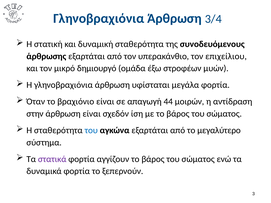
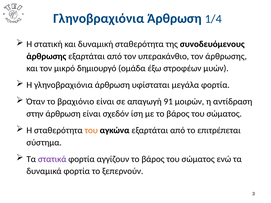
3/4: 3/4 -> 1/4
τον επιχείλιου: επιχείλιου -> άρθρωσης
44: 44 -> 91
του at (91, 130) colour: blue -> orange
μεγαλύτερο: μεγαλύτερο -> επιτρέπεται
